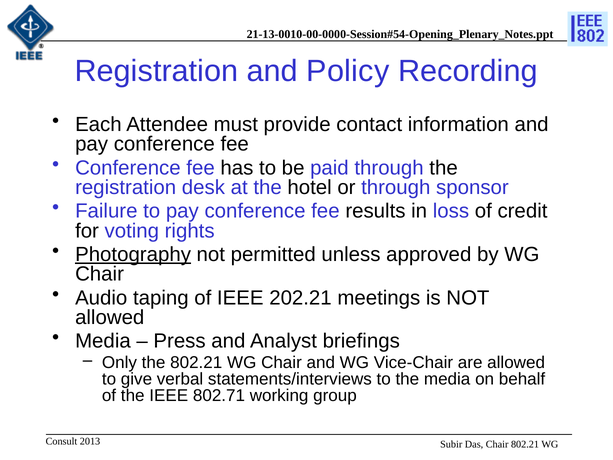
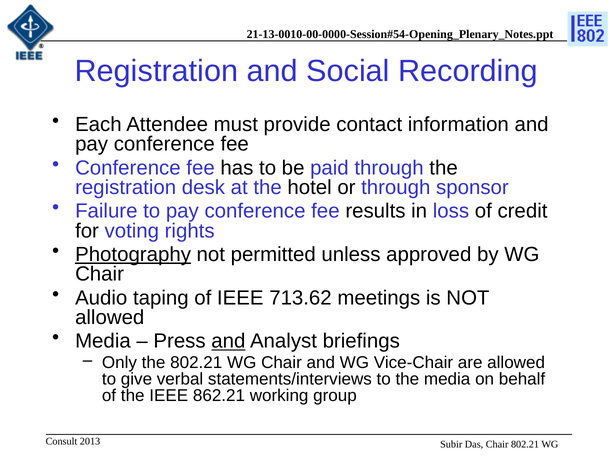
Policy: Policy -> Social
202.21: 202.21 -> 713.62
and at (228, 341) underline: none -> present
802.71: 802.71 -> 862.21
